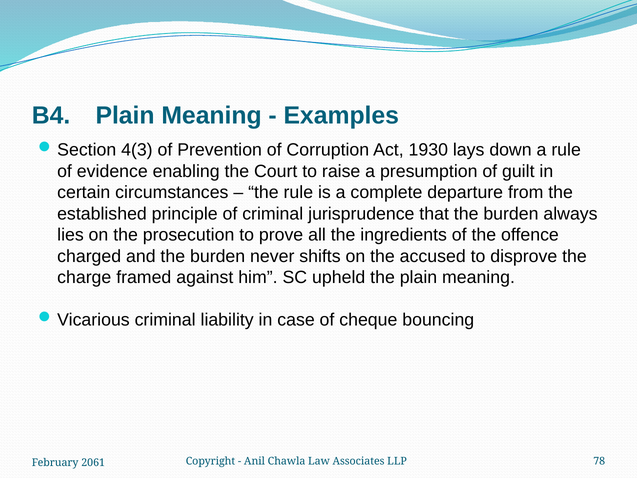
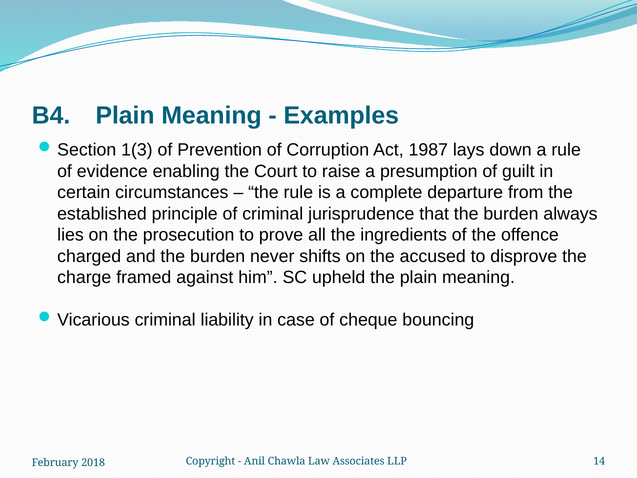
4(3: 4(3 -> 1(3
1930: 1930 -> 1987
78: 78 -> 14
2061: 2061 -> 2018
